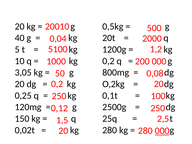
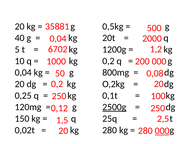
20010: 20010 -> 35881
5100: 5100 -> 6702
3,05 at (23, 73): 3,05 -> 0,04
2500g underline: none -> present
